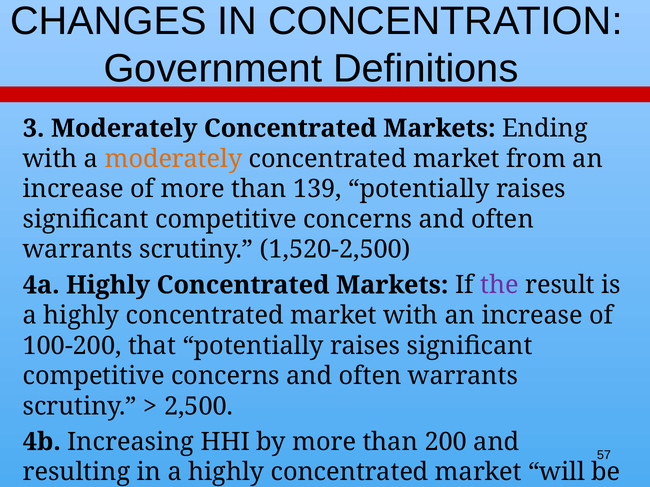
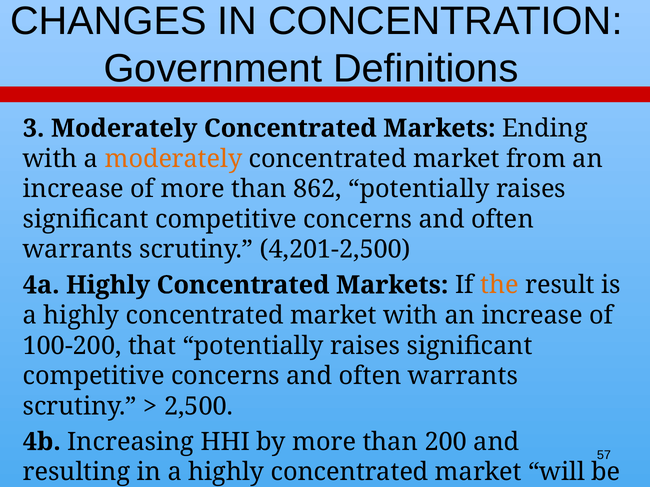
139: 139 -> 862
1,520-2,500: 1,520-2,500 -> 4,201-2,500
the colour: purple -> orange
